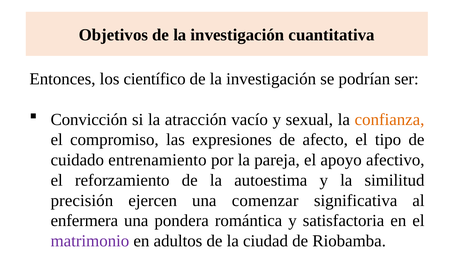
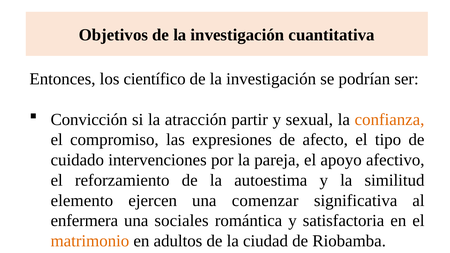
vacío: vacío -> partir
entrenamiento: entrenamiento -> intervenciones
precisión: precisión -> elemento
pondera: pondera -> sociales
matrimonio colour: purple -> orange
